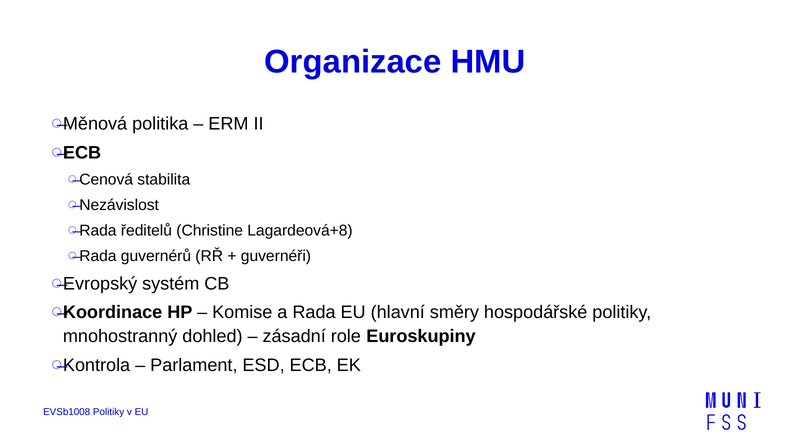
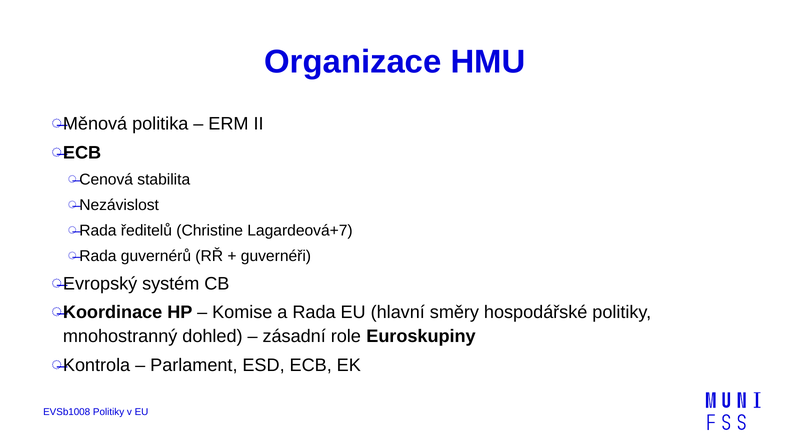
Lagardeová+8: Lagardeová+8 -> Lagardeová+7
